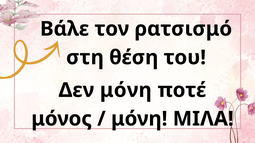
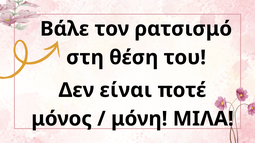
Δεν μόνη: μόνη -> είναι
